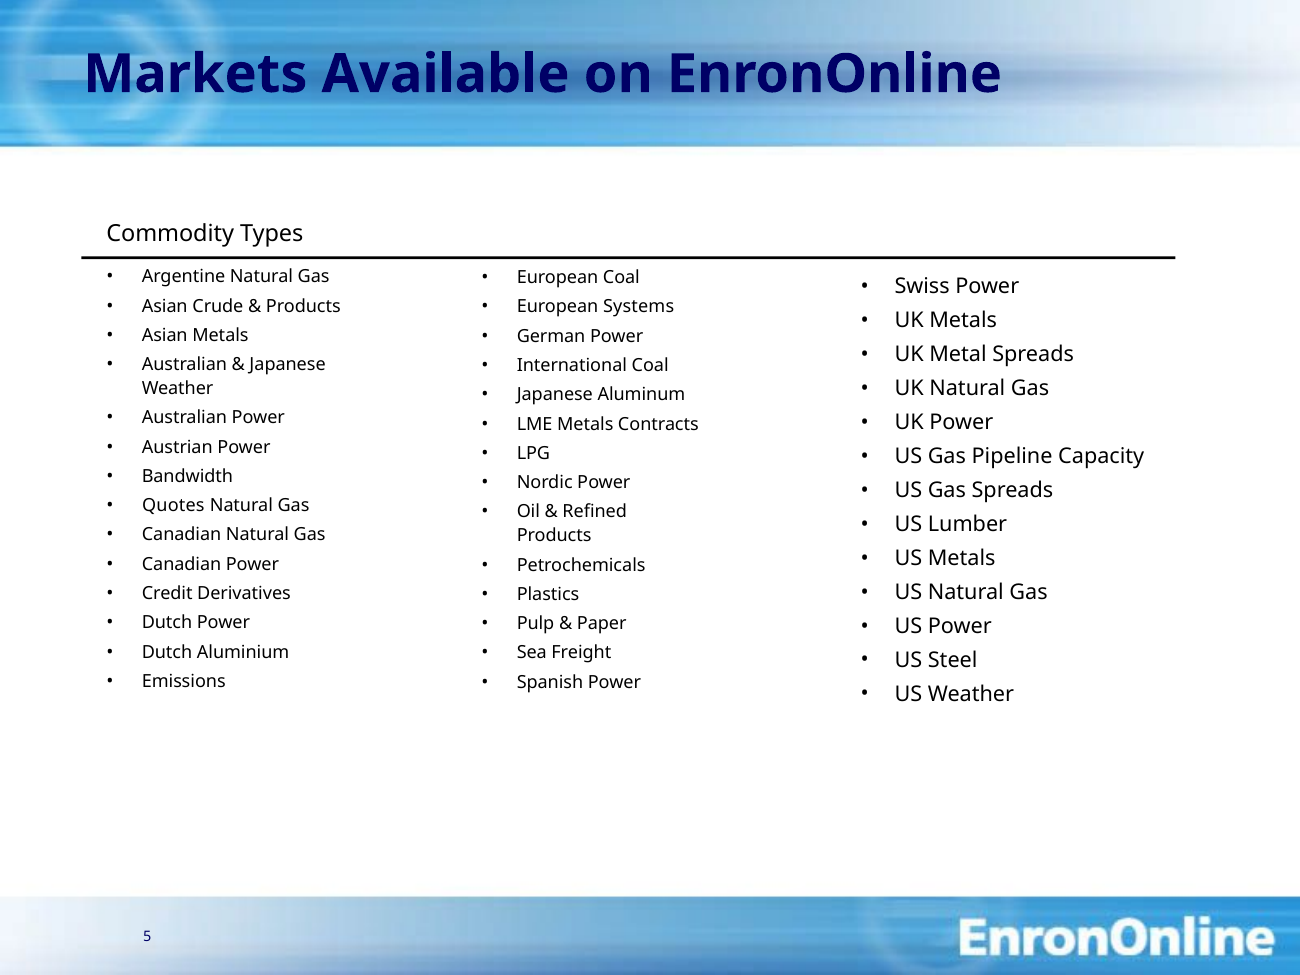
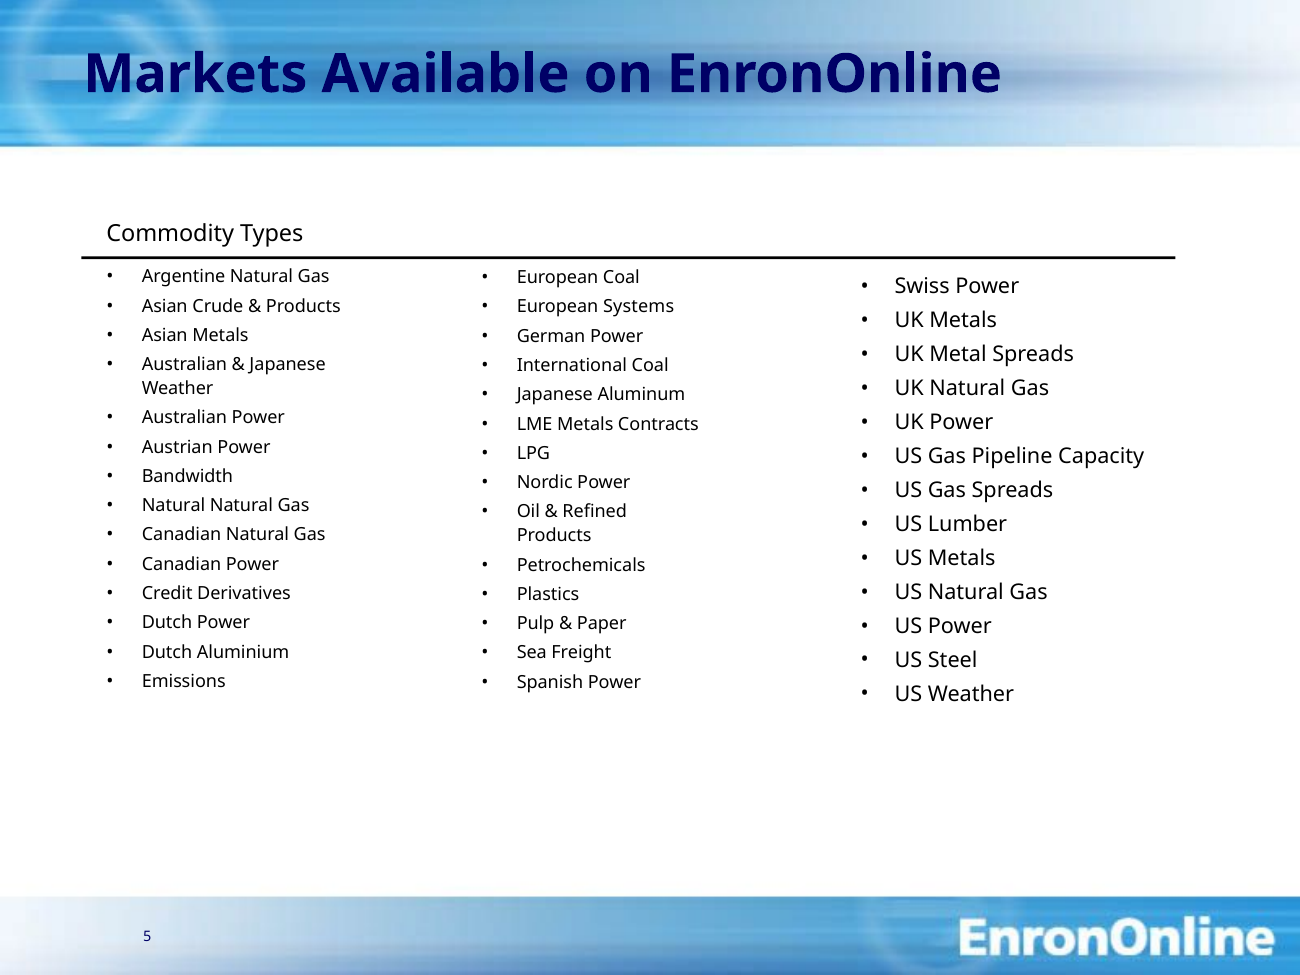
Quotes at (173, 506): Quotes -> Natural
